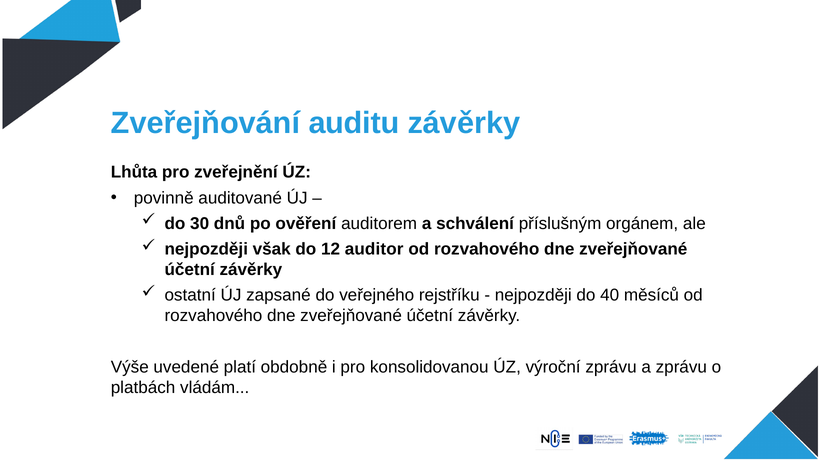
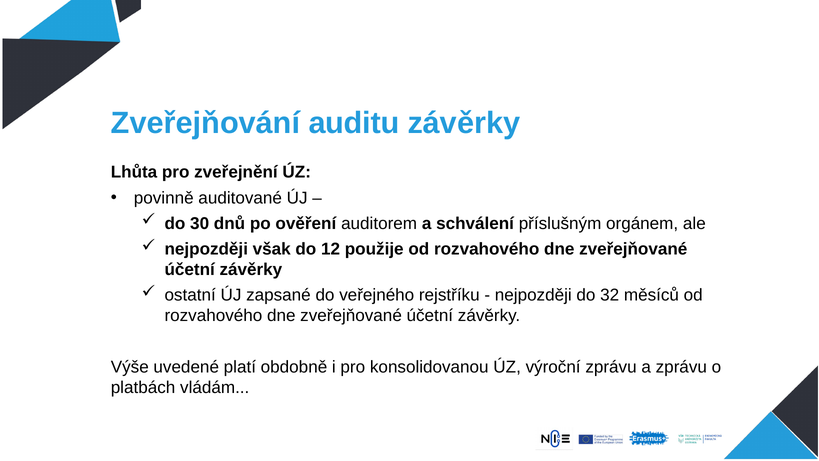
auditor: auditor -> použije
40: 40 -> 32
